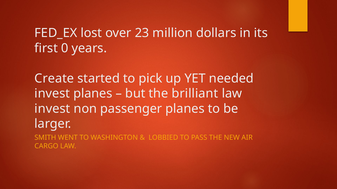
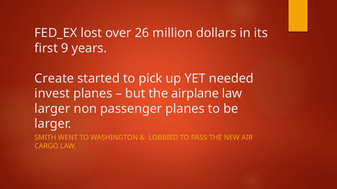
23: 23 -> 26
0: 0 -> 9
brilliant: brilliant -> airplane
invest at (52, 109): invest -> larger
